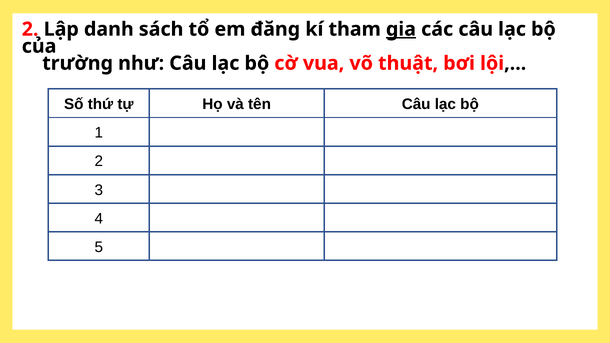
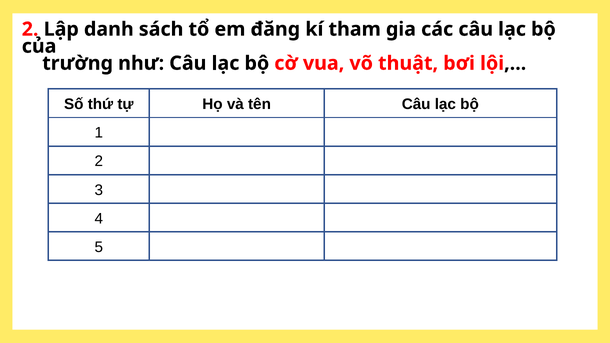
gia underline: present -> none
